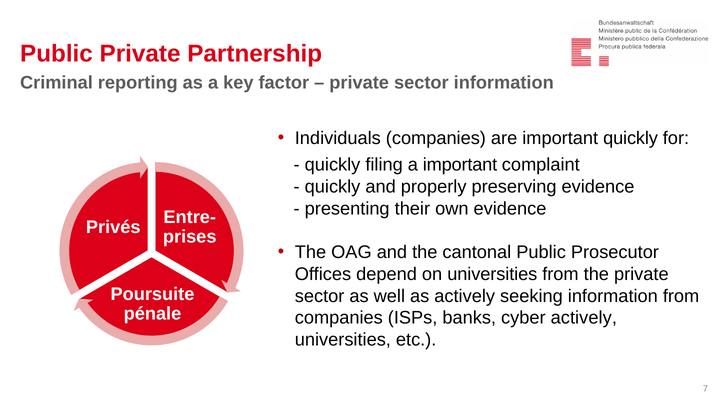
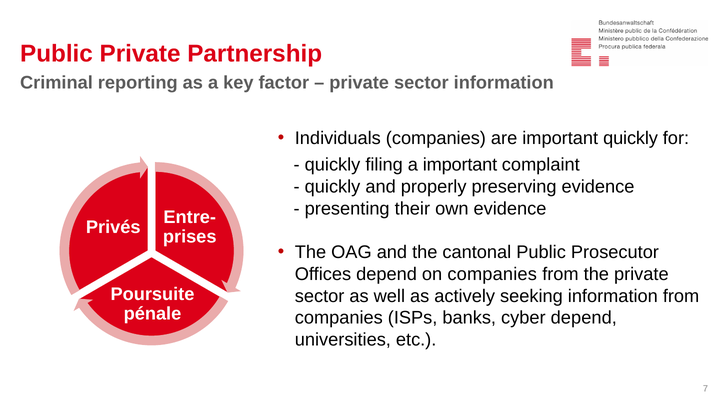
on universities: universities -> companies
cyber actively: actively -> depend
